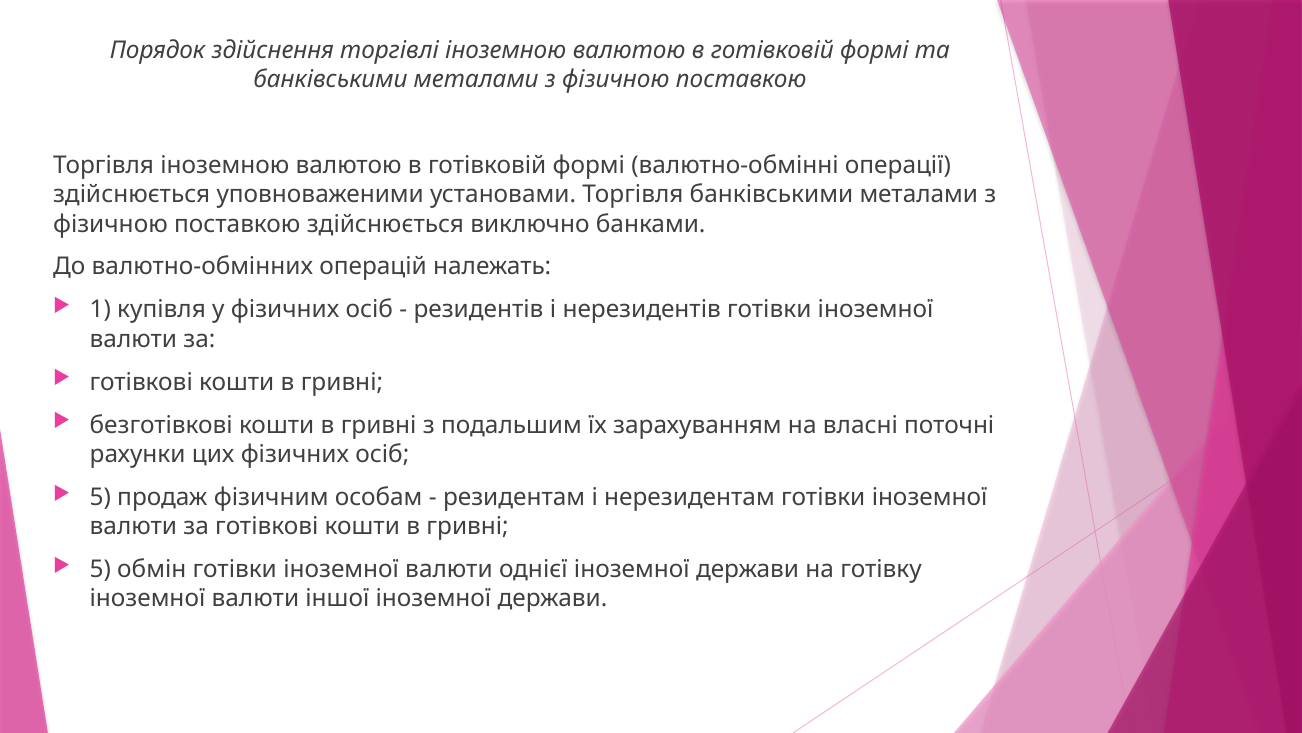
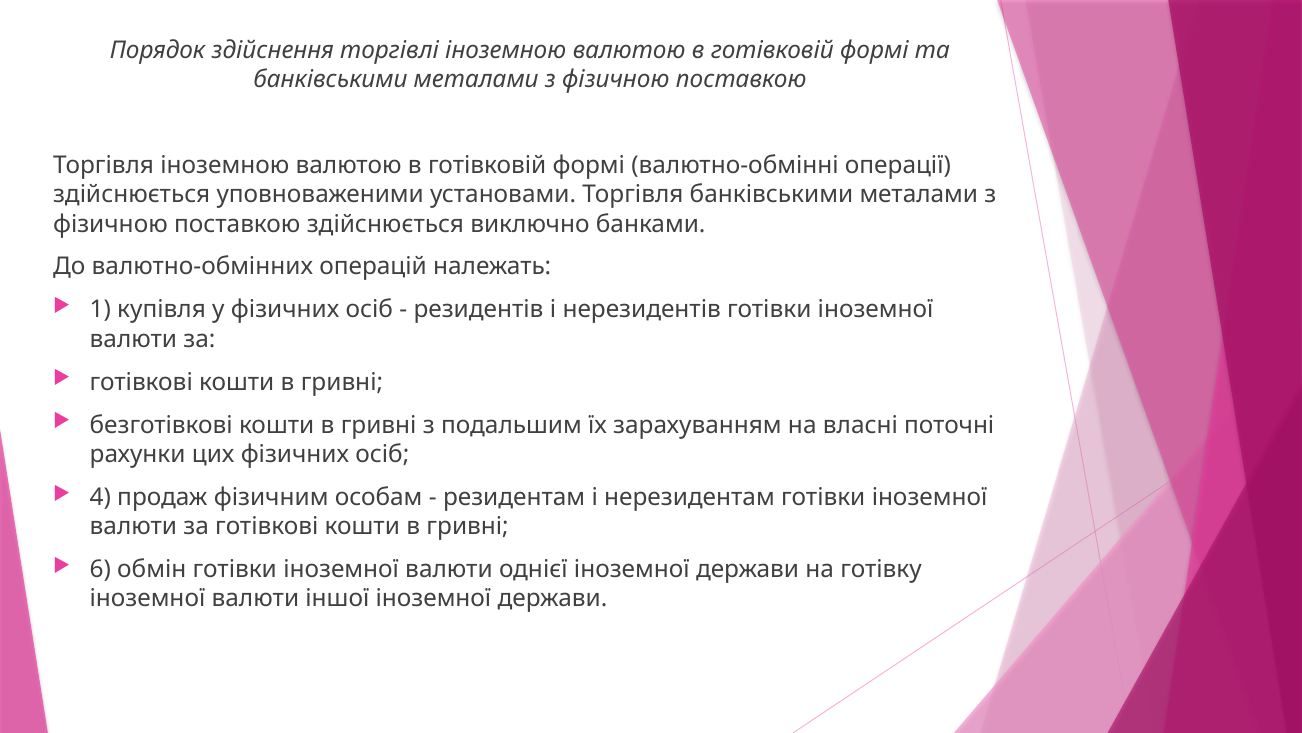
5 at (100, 497): 5 -> 4
5 at (100, 569): 5 -> 6
